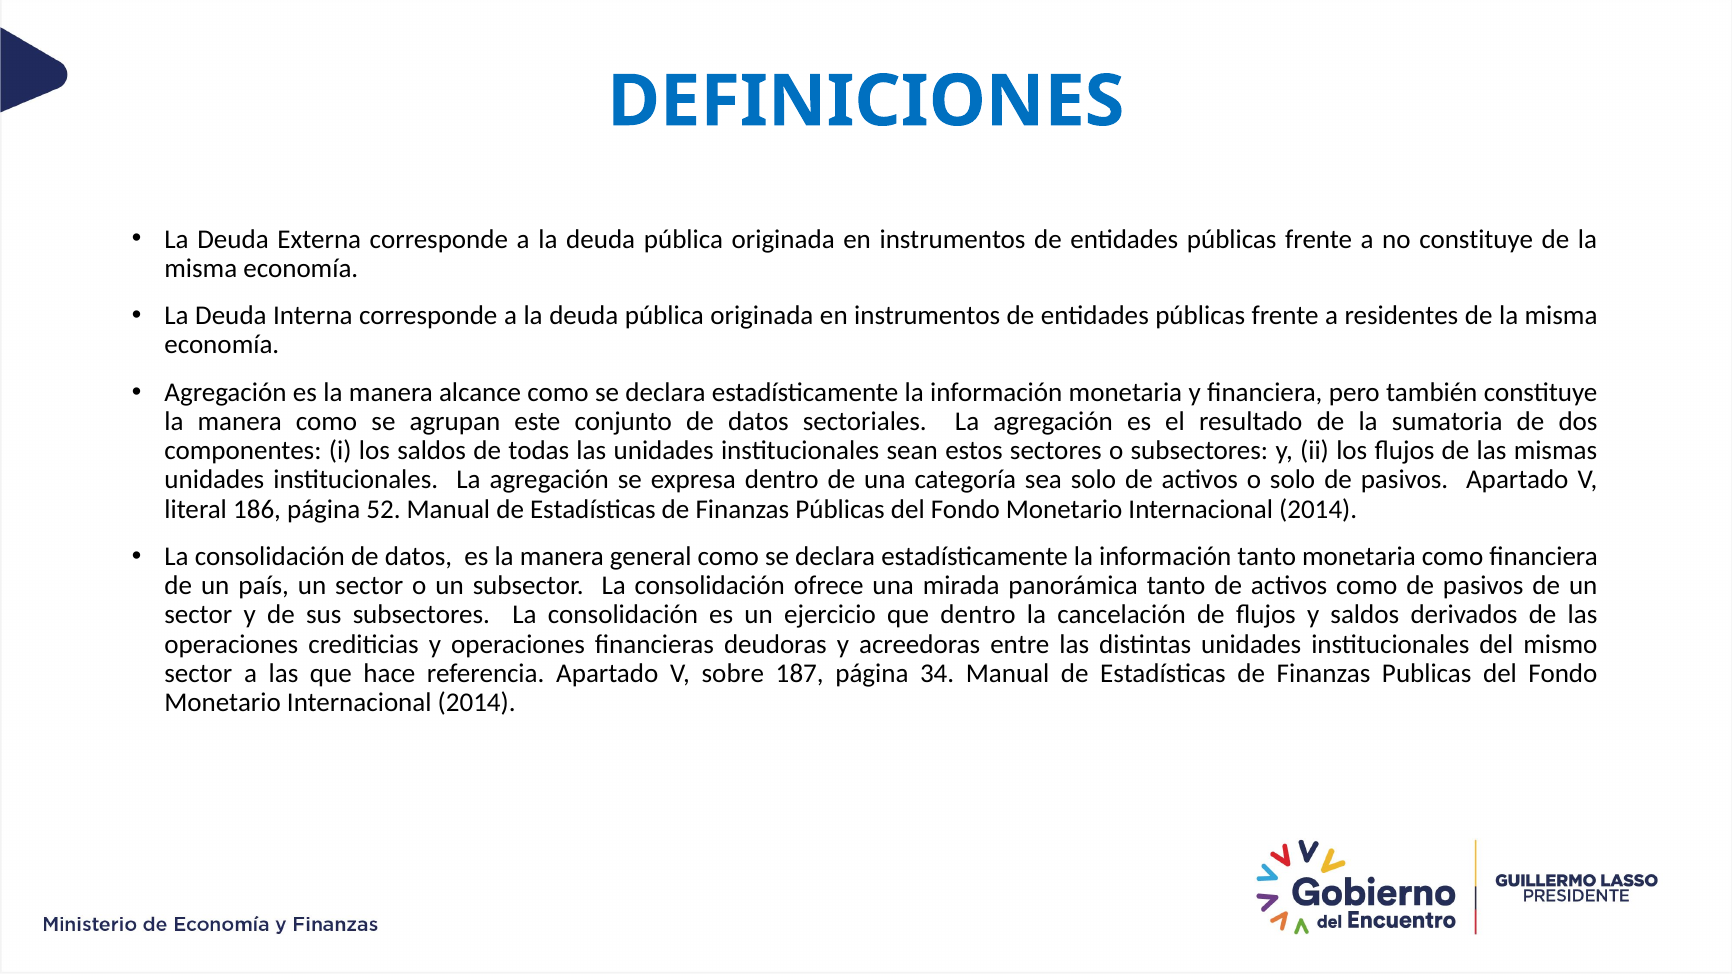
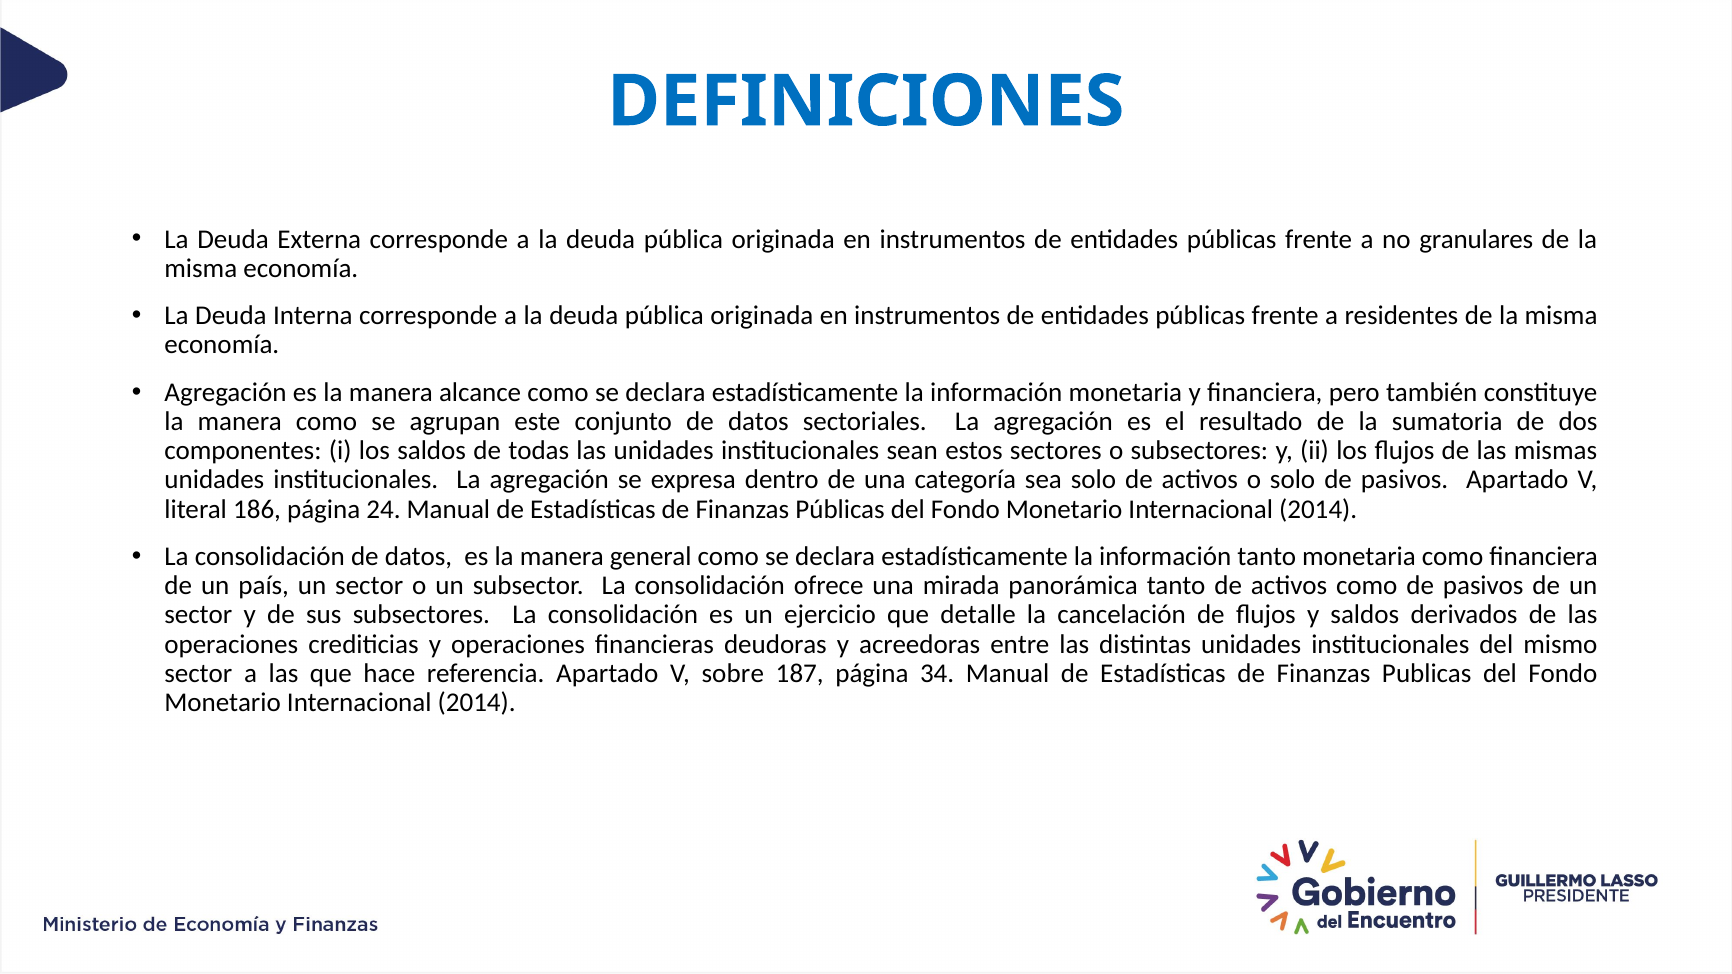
no constituye: constituye -> granulares
52: 52 -> 24
que dentro: dentro -> detalle
